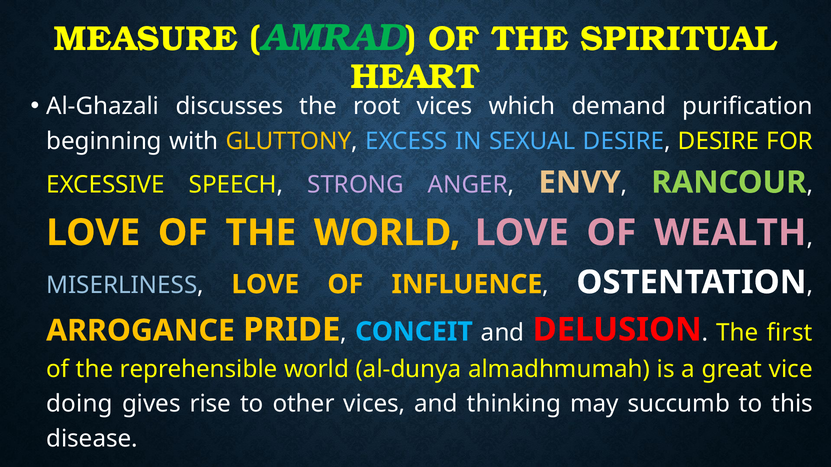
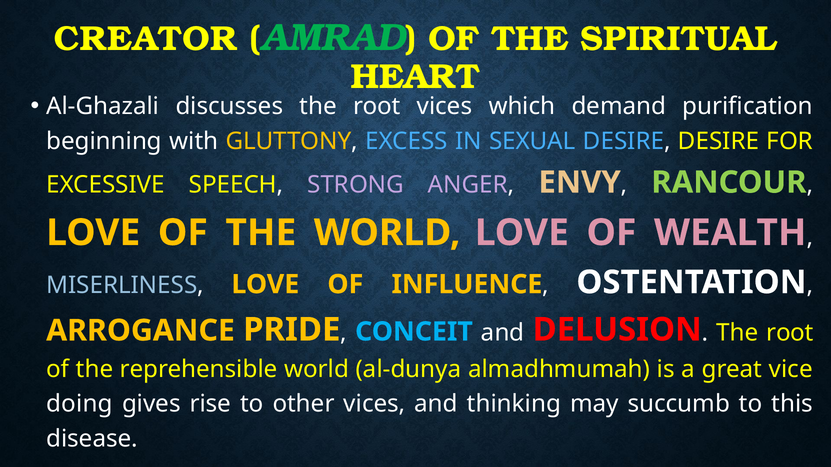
MEASURE: MEASURE -> CREATOR
DELUSION The first: first -> root
